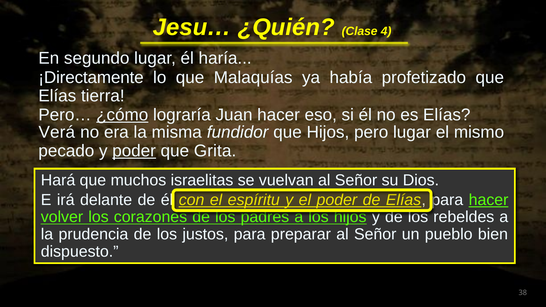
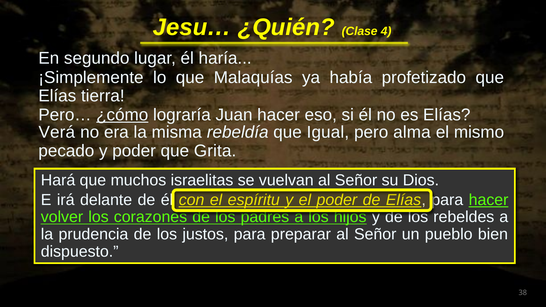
¡Directamente: ¡Directamente -> ¡Simplemente
fundidor: fundidor -> rebeldía
que Hijos: Hijos -> Igual
pero lugar: lugar -> alma
poder at (134, 151) underline: present -> none
